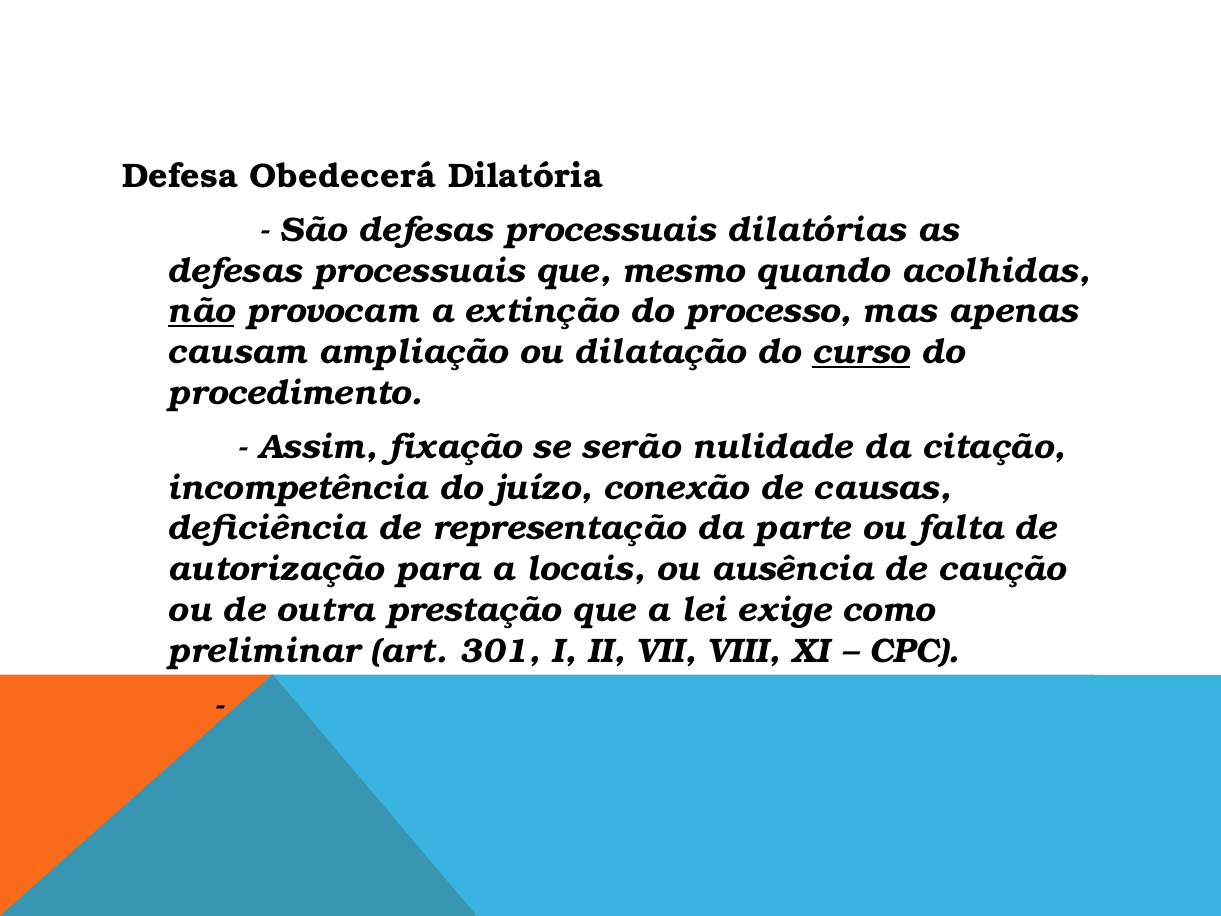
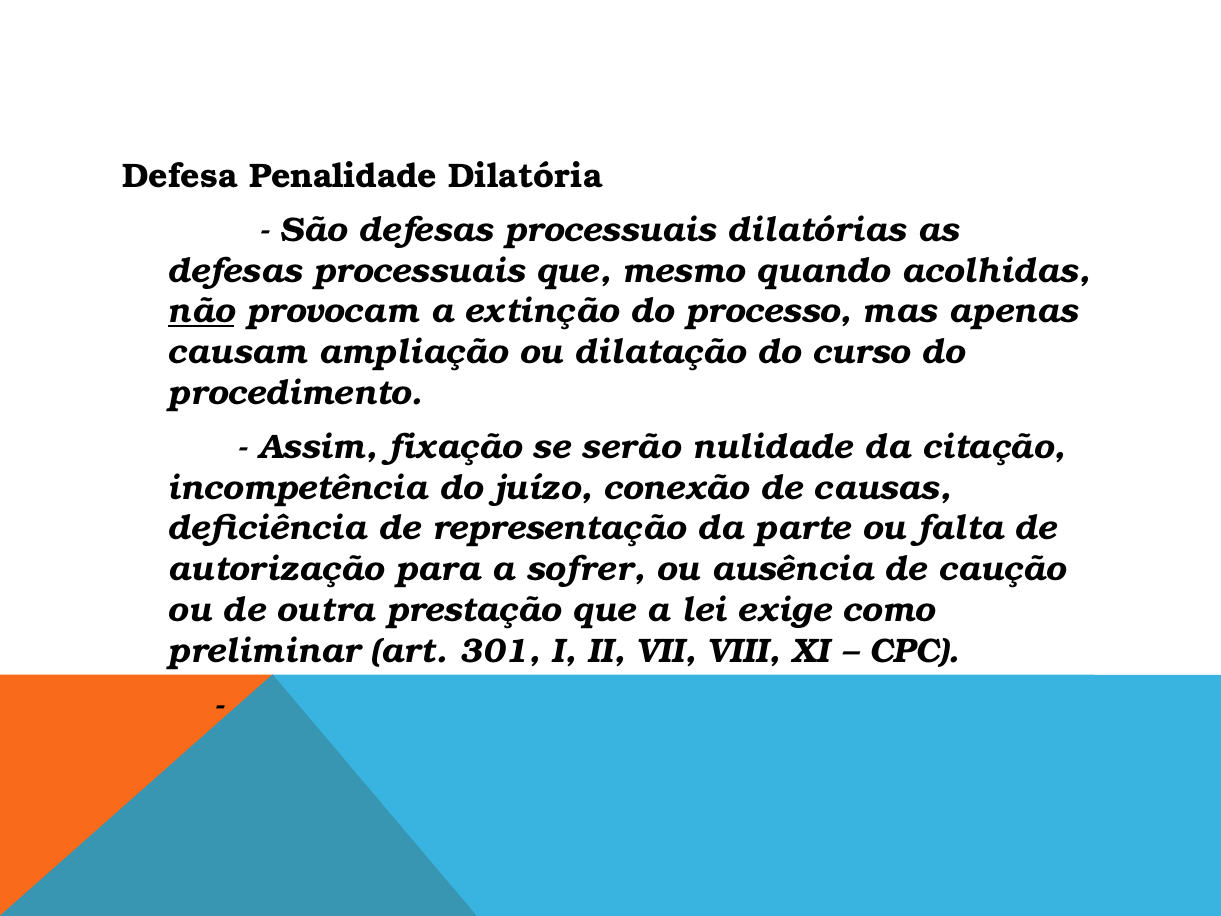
Obedecerá: Obedecerá -> Penalidade
curso underline: present -> none
locais: locais -> sofrer
